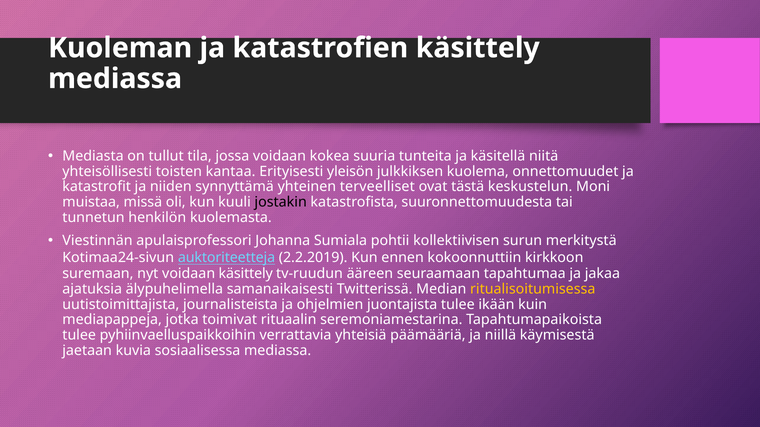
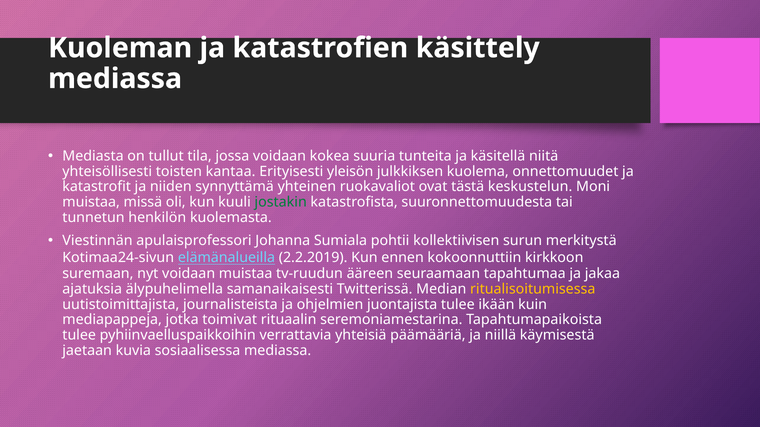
terveelliset: terveelliset -> ruokavaliot
jostakin colour: black -> green
auktoriteetteja: auktoriteetteja -> elämänalueilla
voidaan käsittely: käsittely -> muistaa
